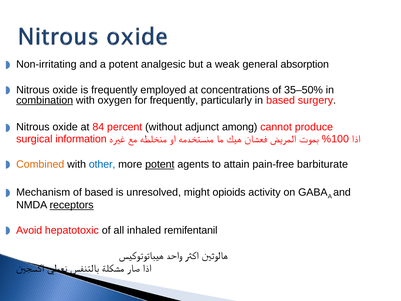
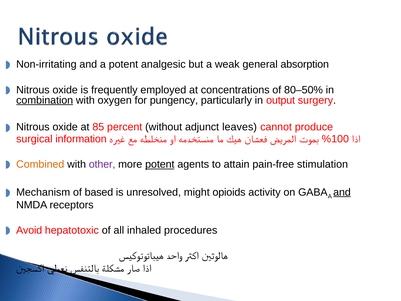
35–50%: 35–50% -> 80–50%
for frequently: frequently -> pungency
in based: based -> output
84: 84 -> 85
among: among -> leaves
other colour: blue -> purple
barbiturate: barbiturate -> stimulation
and at (342, 192) underline: none -> present
receptors underline: present -> none
remifentanil: remifentanil -> procedures
